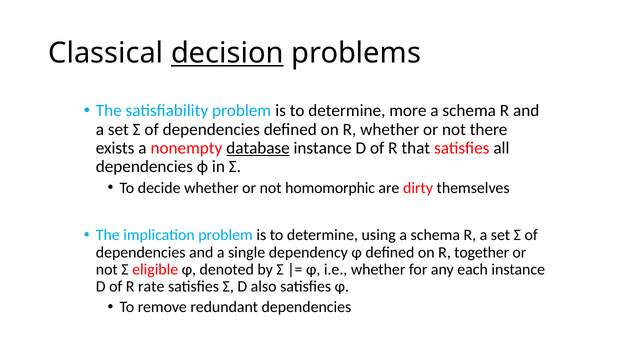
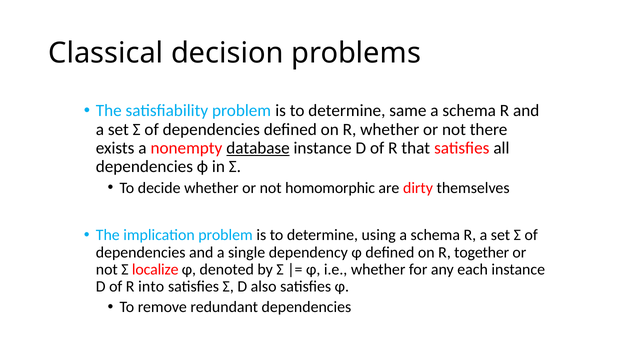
decision underline: present -> none
more: more -> same
eligible: eligible -> localize
rate: rate -> into
